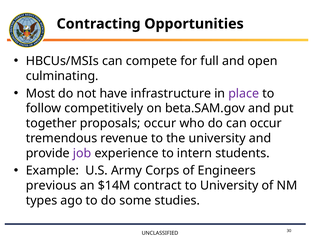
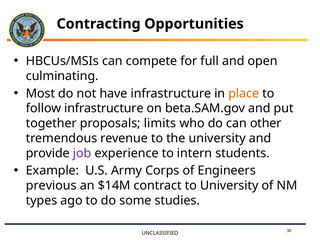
place colour: purple -> orange
follow competitively: competitively -> infrastructure
proposals occur: occur -> limits
can occur: occur -> other
